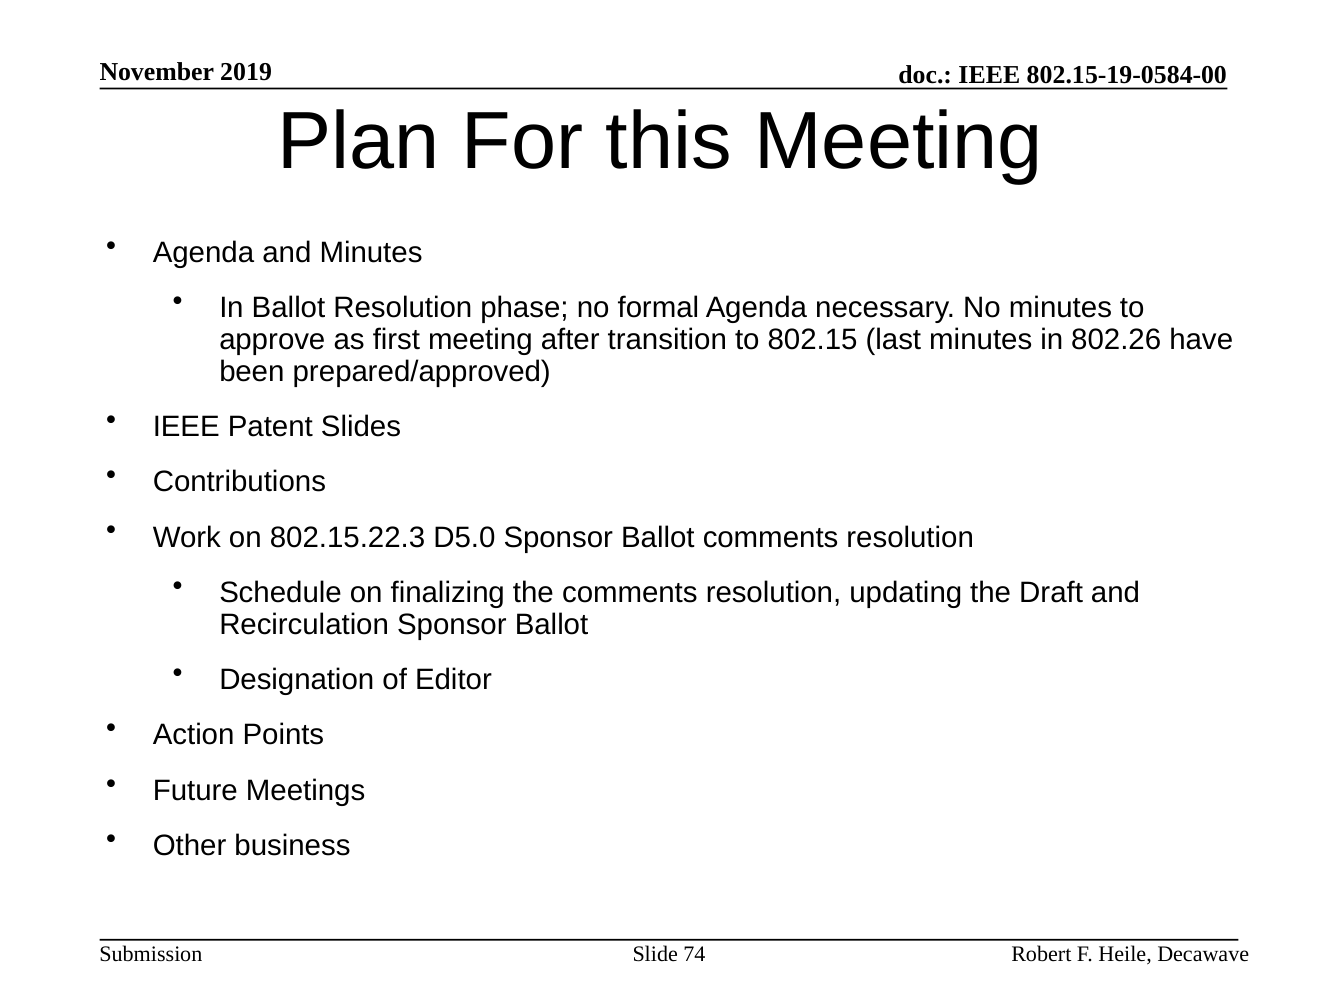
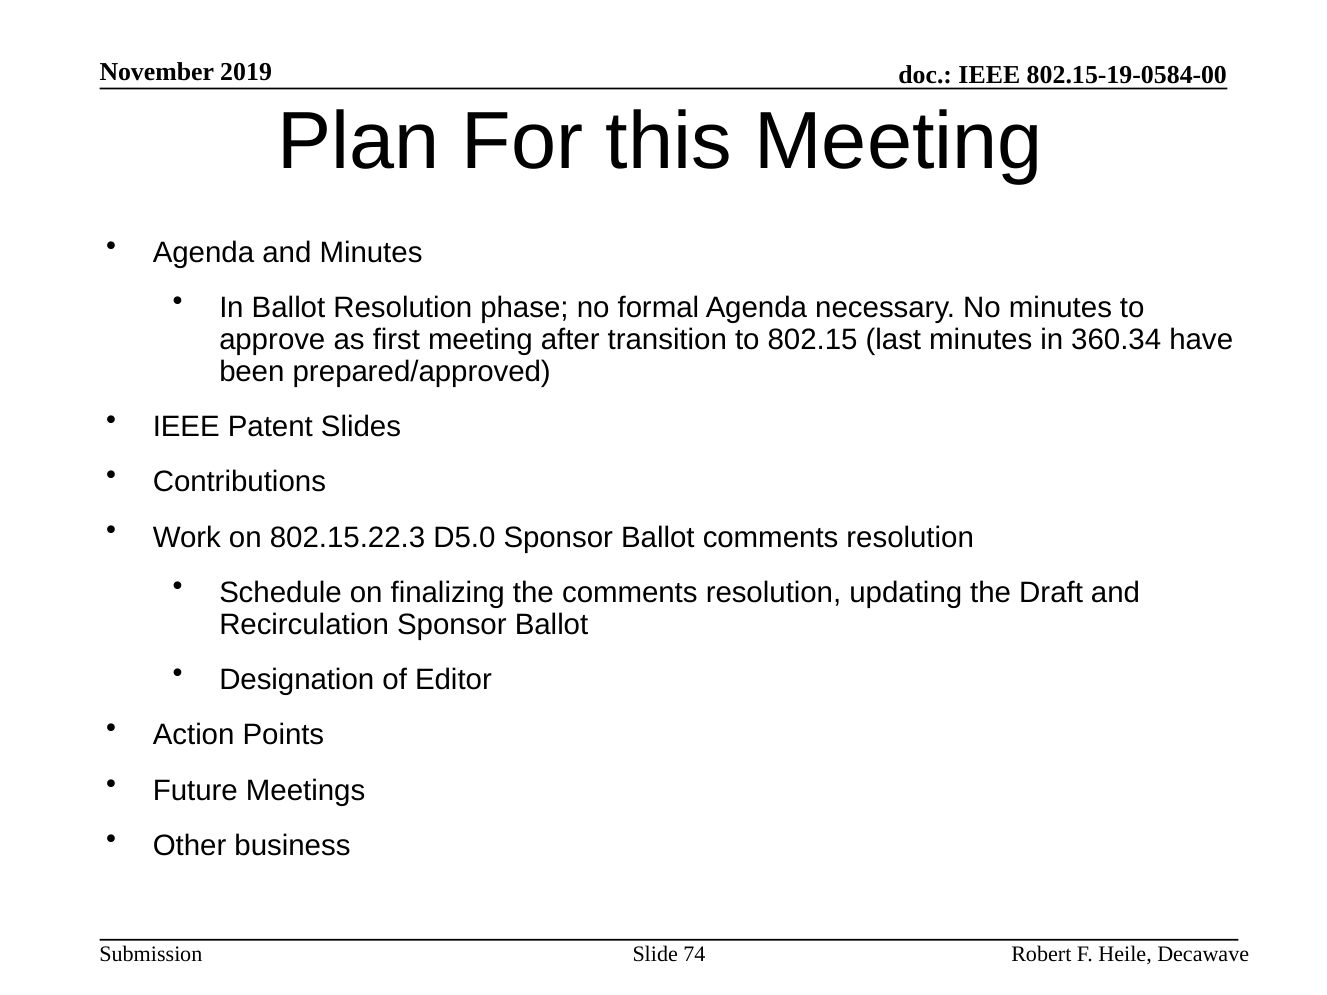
802.26: 802.26 -> 360.34
